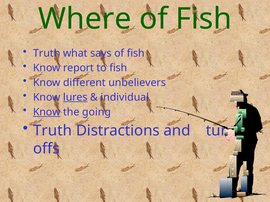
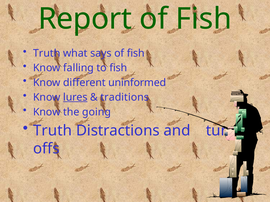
Where: Where -> Report
report: report -> falling
unbelievers: unbelievers -> uninformed
individual: individual -> traditions
Know at (47, 112) underline: present -> none
